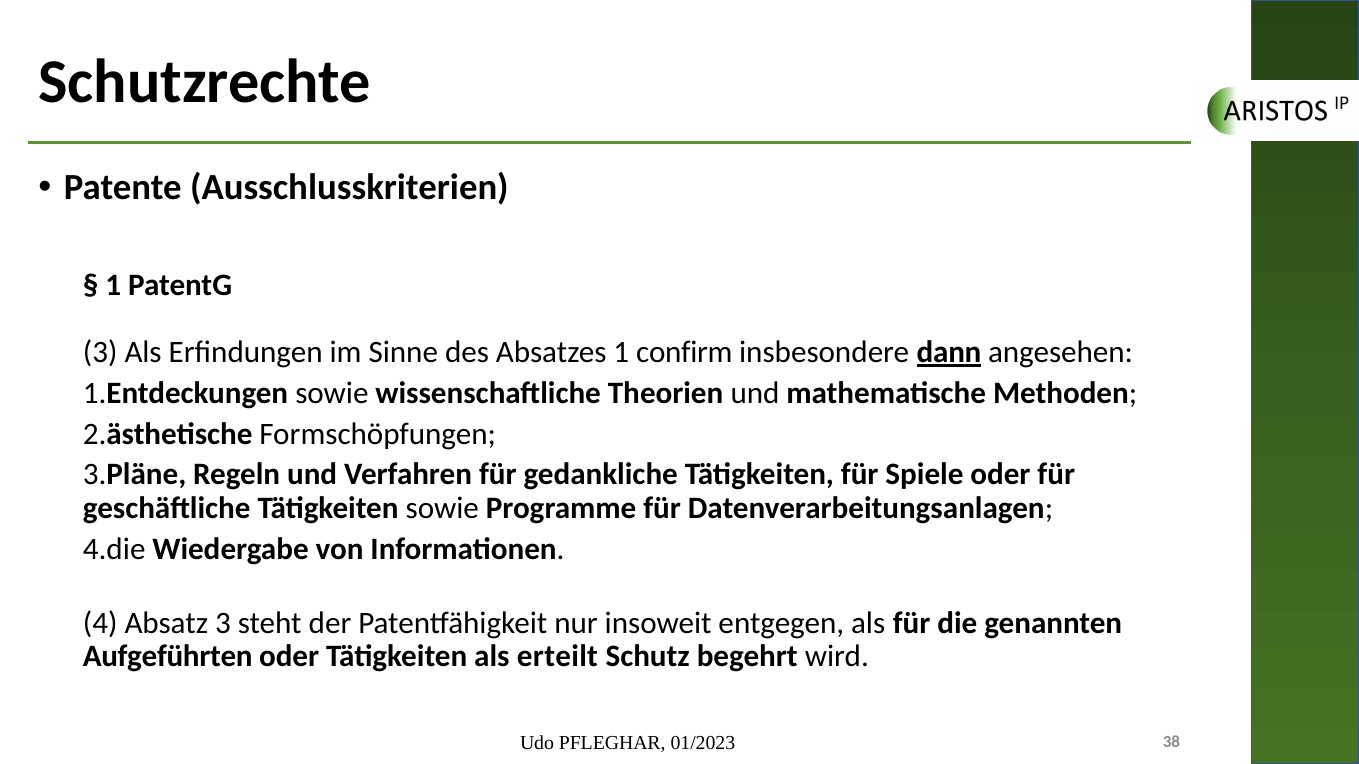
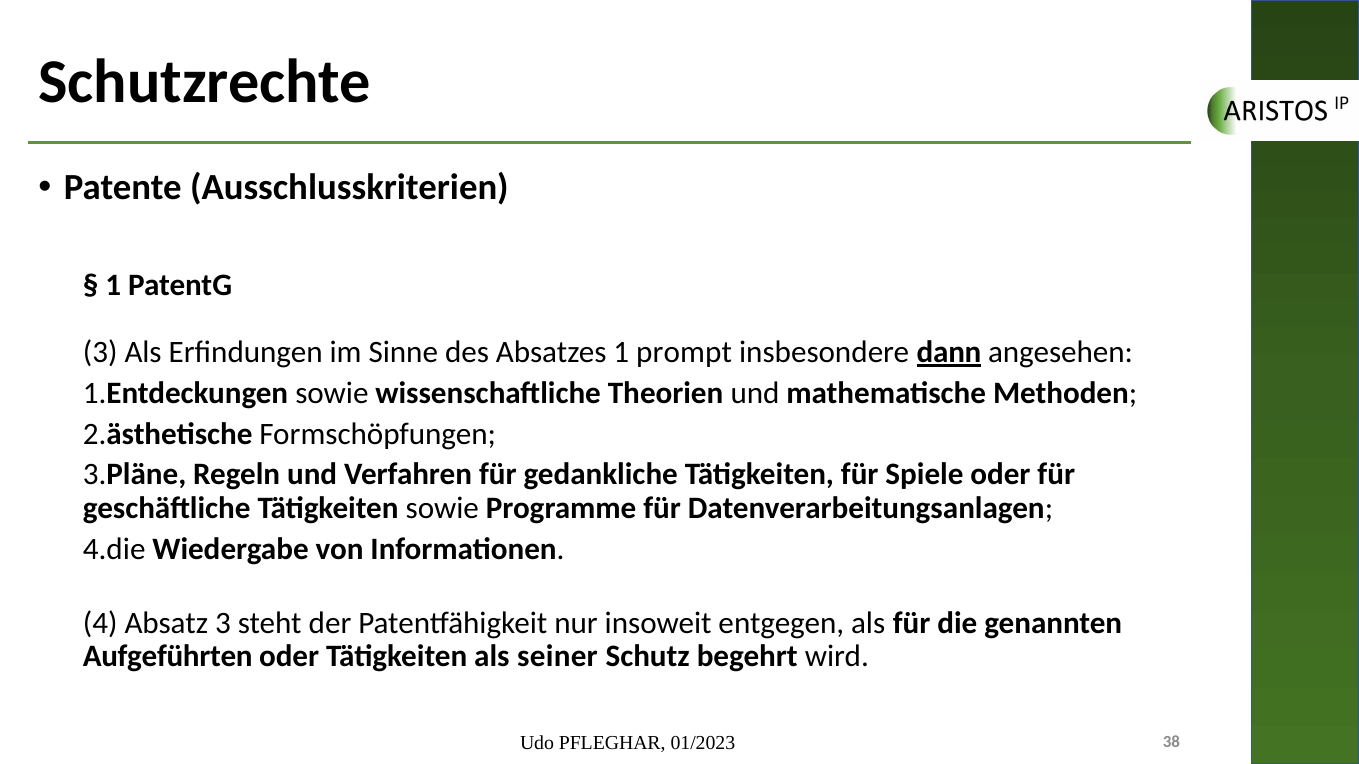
confirm: confirm -> prompt
erteilt: erteilt -> seiner
